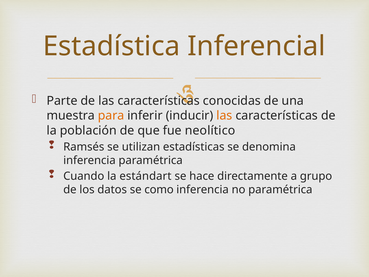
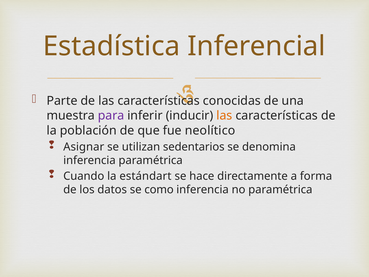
para colour: orange -> purple
Ramsés: Ramsés -> Asignar
estadísticas: estadísticas -> sedentarios
grupo: grupo -> forma
